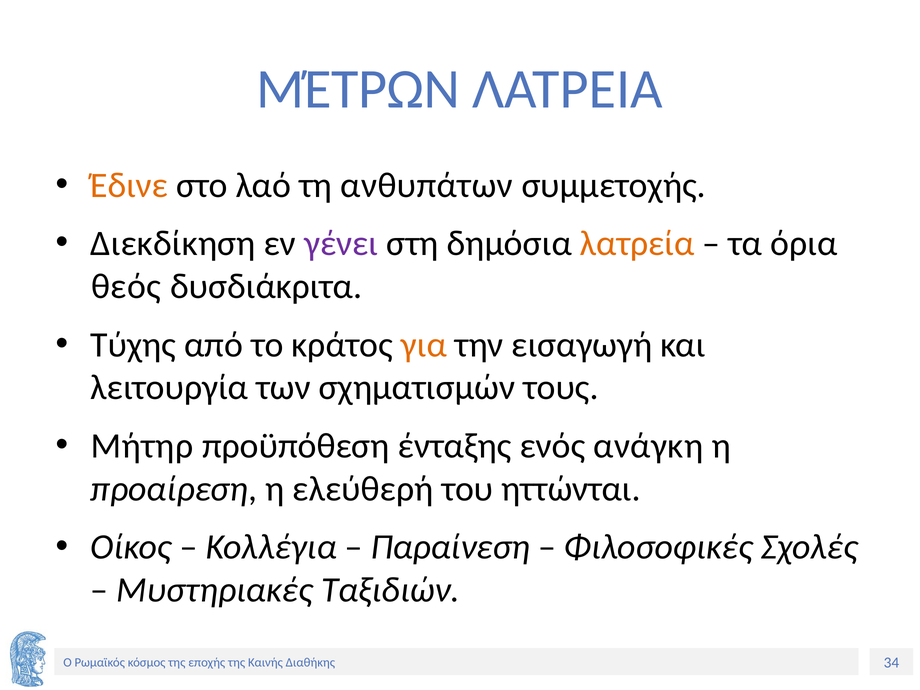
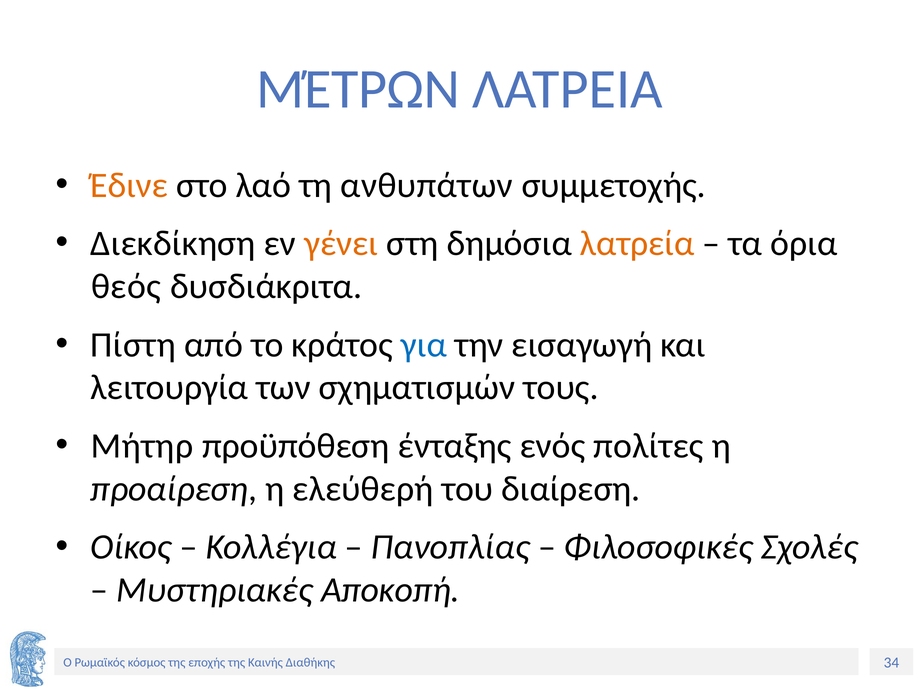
γένει colour: purple -> orange
Τύχης: Τύχης -> Πίστη
για colour: orange -> blue
ανάγκη: ανάγκη -> πολίτες
ηττώνται: ηττώνται -> διαίρεση
Παραίνεση: Παραίνεση -> Πανοπλίας
Ταξιδιών: Ταξιδιών -> Αποκοπή
